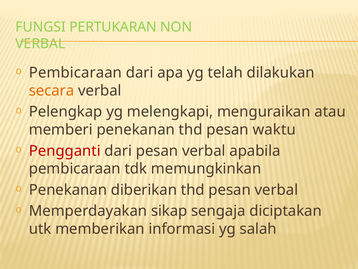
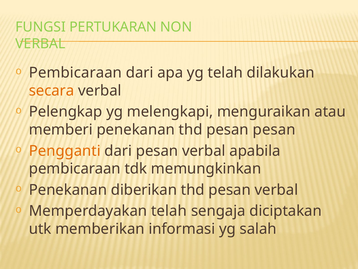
pesan waktu: waktu -> pesan
Pengganti colour: red -> orange
Memperdayakan sikap: sikap -> telah
